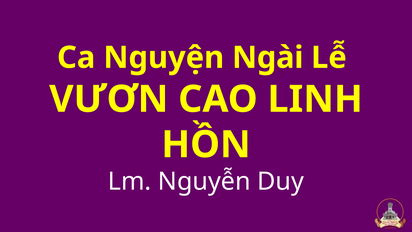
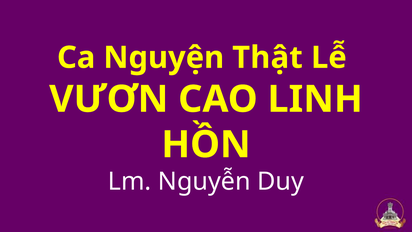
Ngài: Ngài -> Thật
